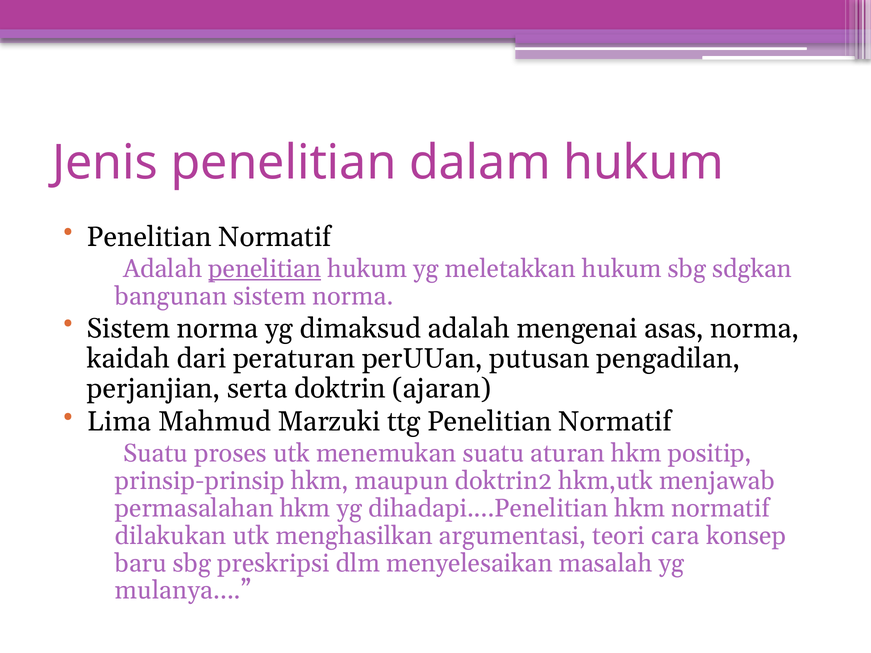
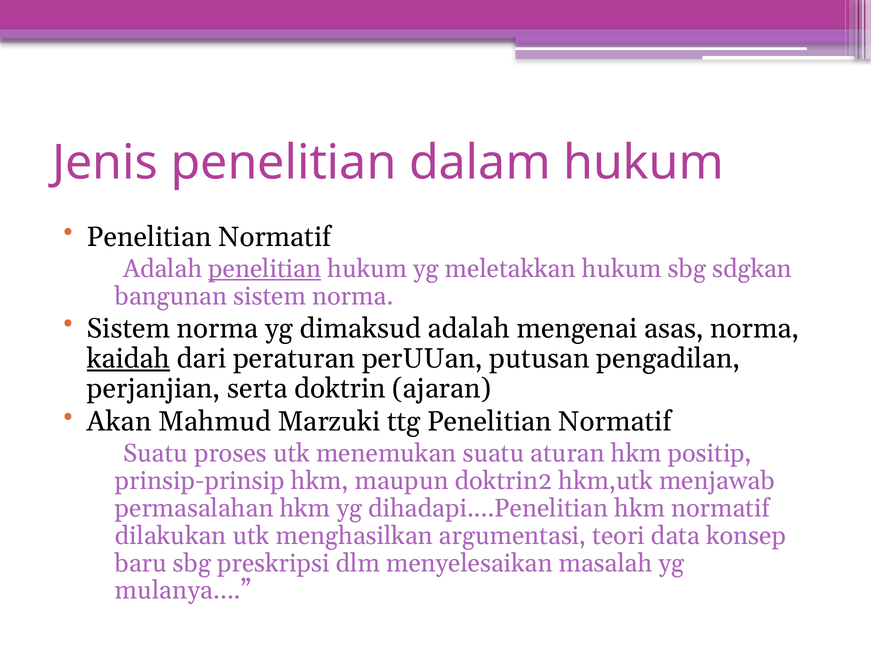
kaidah underline: none -> present
Lima: Lima -> Akan
cara: cara -> data
